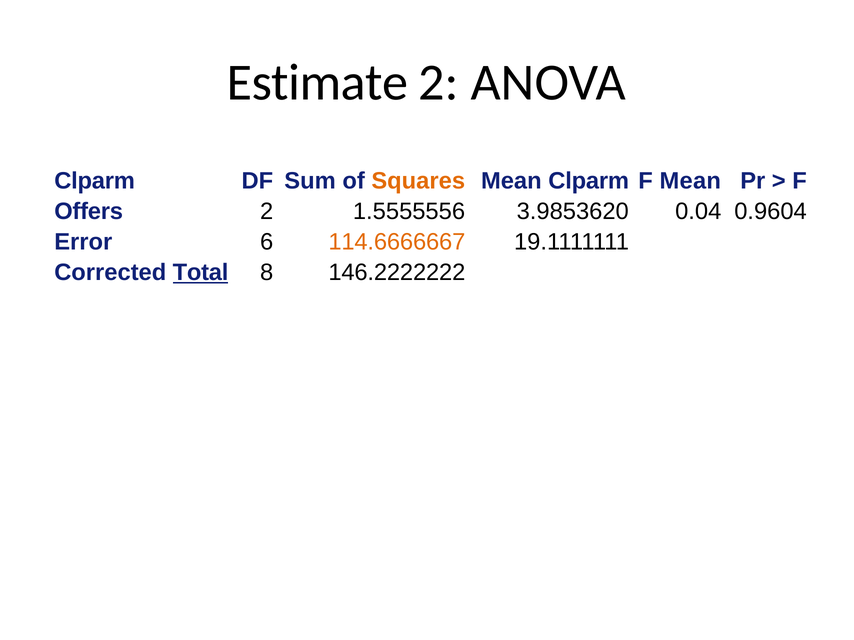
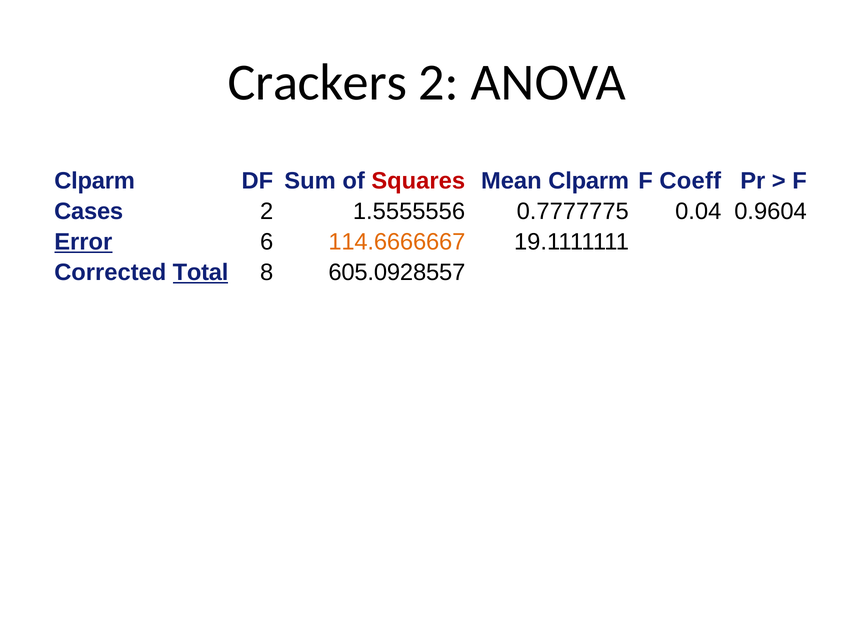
Estimate: Estimate -> Crackers
Squares colour: orange -> red
F Mean: Mean -> Coeff
Offers: Offers -> Cases
3.9853620: 3.9853620 -> 0.7777775
Error underline: none -> present
146.2222222: 146.2222222 -> 605.0928557
